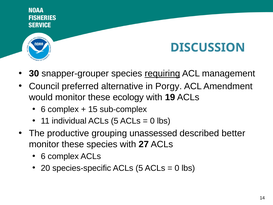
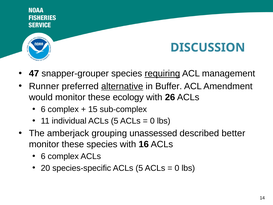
30: 30 -> 47
Council: Council -> Runner
alternative underline: none -> present
Porgy: Porgy -> Buffer
19: 19 -> 26
productive: productive -> amberjack
27: 27 -> 16
